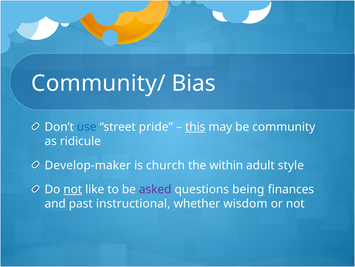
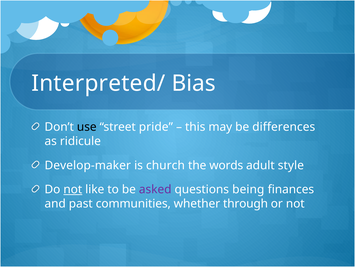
Community/: Community/ -> Interpreted/
use colour: blue -> black
this underline: present -> none
community: community -> differences
within: within -> words
instructional: instructional -> communities
wisdom: wisdom -> through
